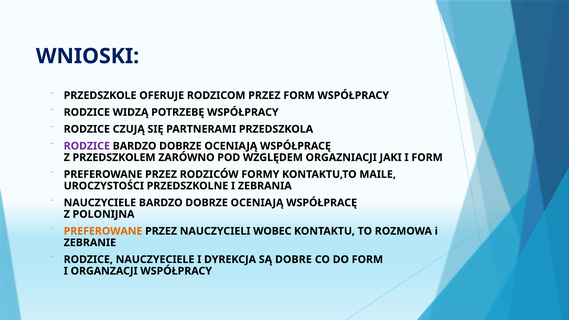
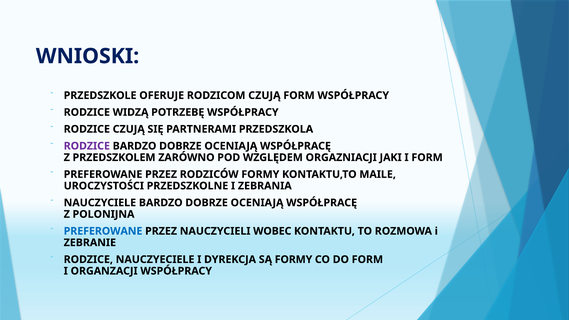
RODZICOM PRZEZ: PRZEZ -> CZUJĄ
PREFEROWANE at (103, 231) colour: orange -> blue
SĄ DOBRE: DOBRE -> FORMY
